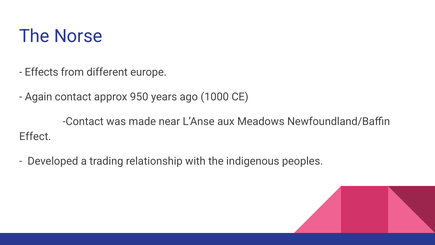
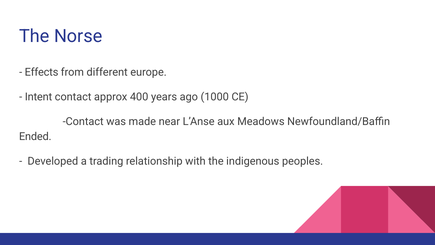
Again: Again -> Intent
950: 950 -> 400
Effect: Effect -> Ended
